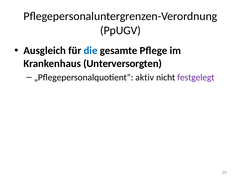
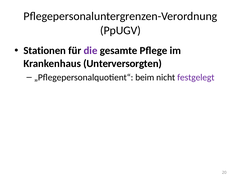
Ausgleich: Ausgleich -> Stationen
die colour: blue -> purple
aktiv: aktiv -> beim
